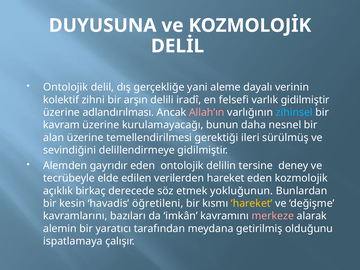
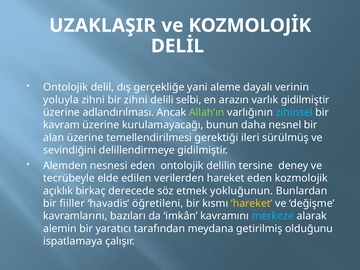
DUYUSUNA: DUYUSUNA -> UZAKLAŞIR
kolektif: kolektif -> yoluyla
bir arşın: arşın -> zihni
iradî: iradî -> selbi
felsefi: felsefi -> arazın
Allah’ın colour: pink -> light green
gayrıdır: gayrıdır -> nesnesi
kesin: kesin -> fiiller
merkeze colour: pink -> light blue
